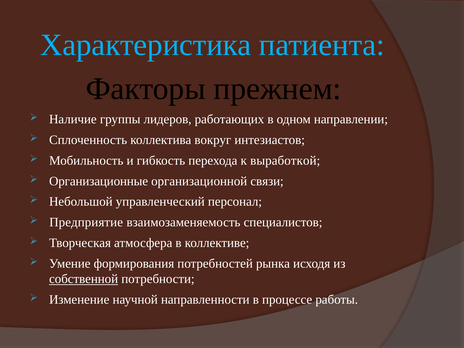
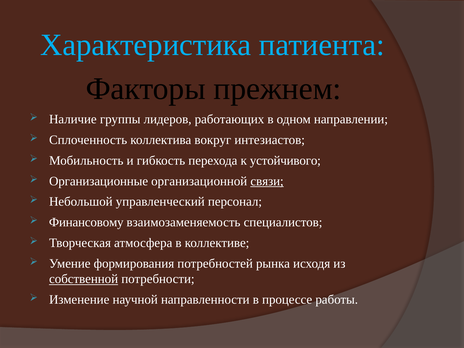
выработкой: выработкой -> устойчивого
связи underline: none -> present
Предприятие: Предприятие -> Финансовому
